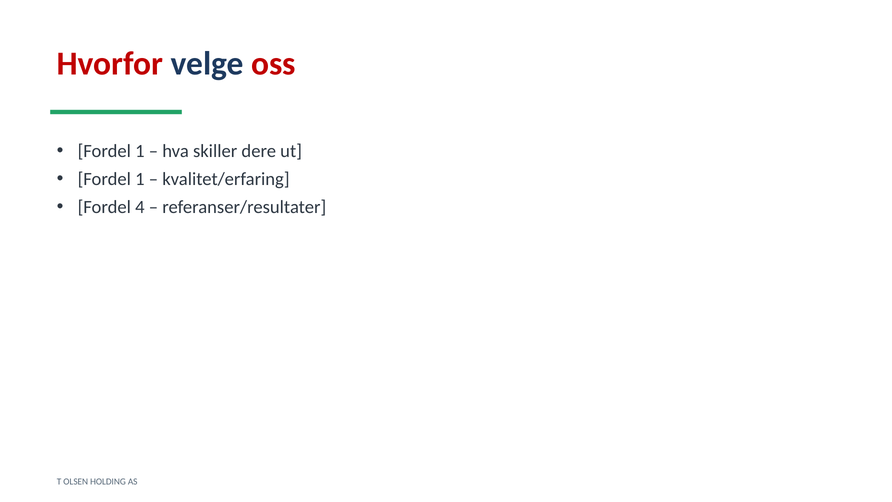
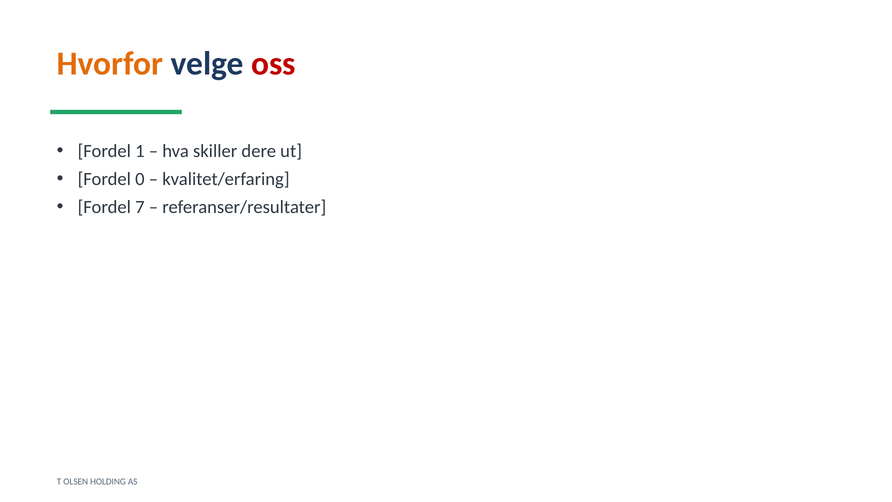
Hvorfor colour: red -> orange
1 at (140, 179): 1 -> 0
4: 4 -> 7
